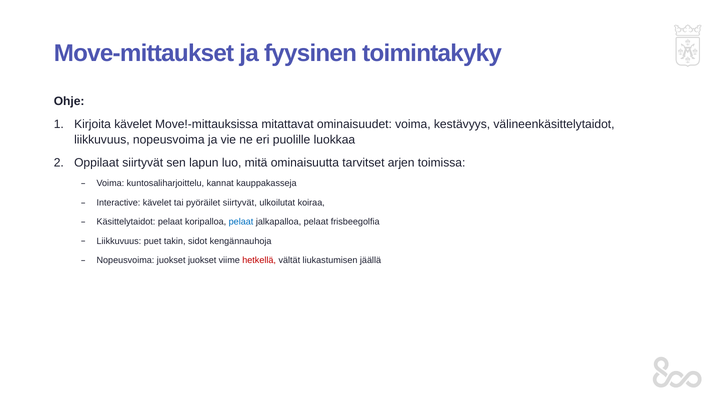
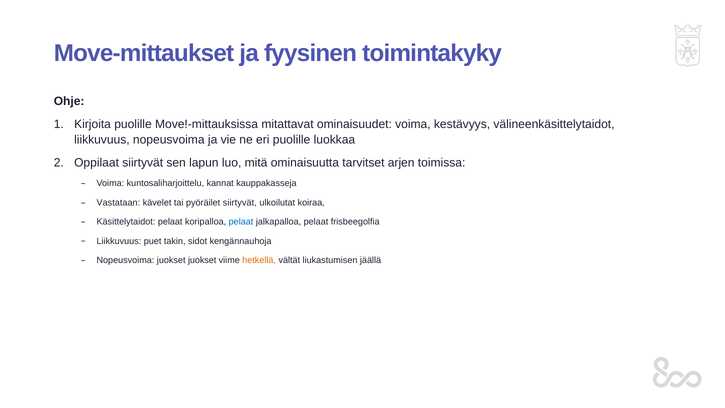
Kirjoita kävelet: kävelet -> puolille
Interactive: Interactive -> Vastataan
hetkellä colour: red -> orange
